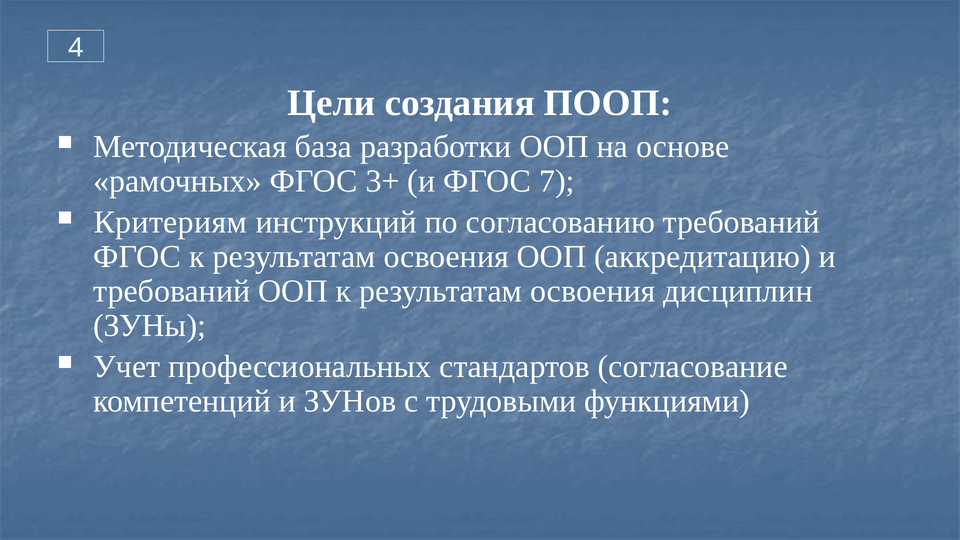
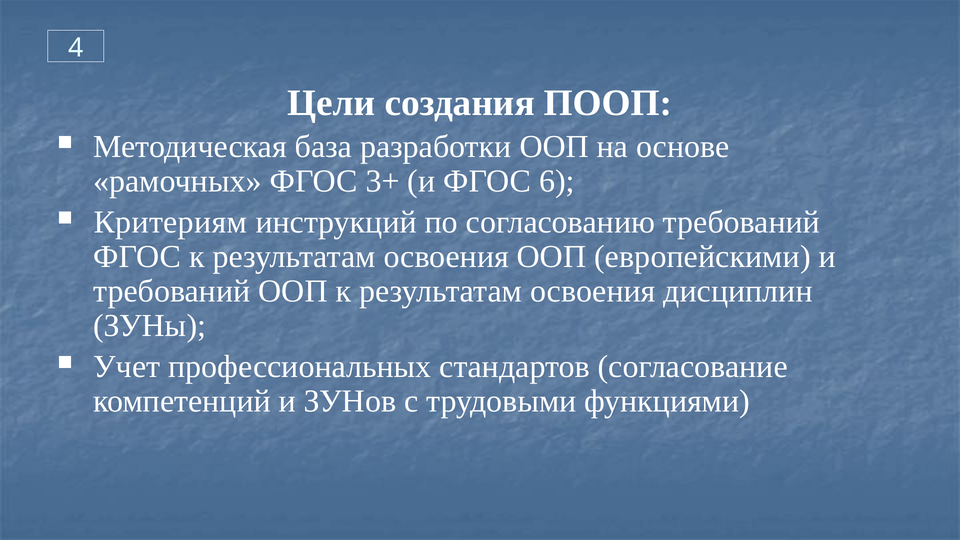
7: 7 -> 6
аккредитацию: аккредитацию -> европейскими
